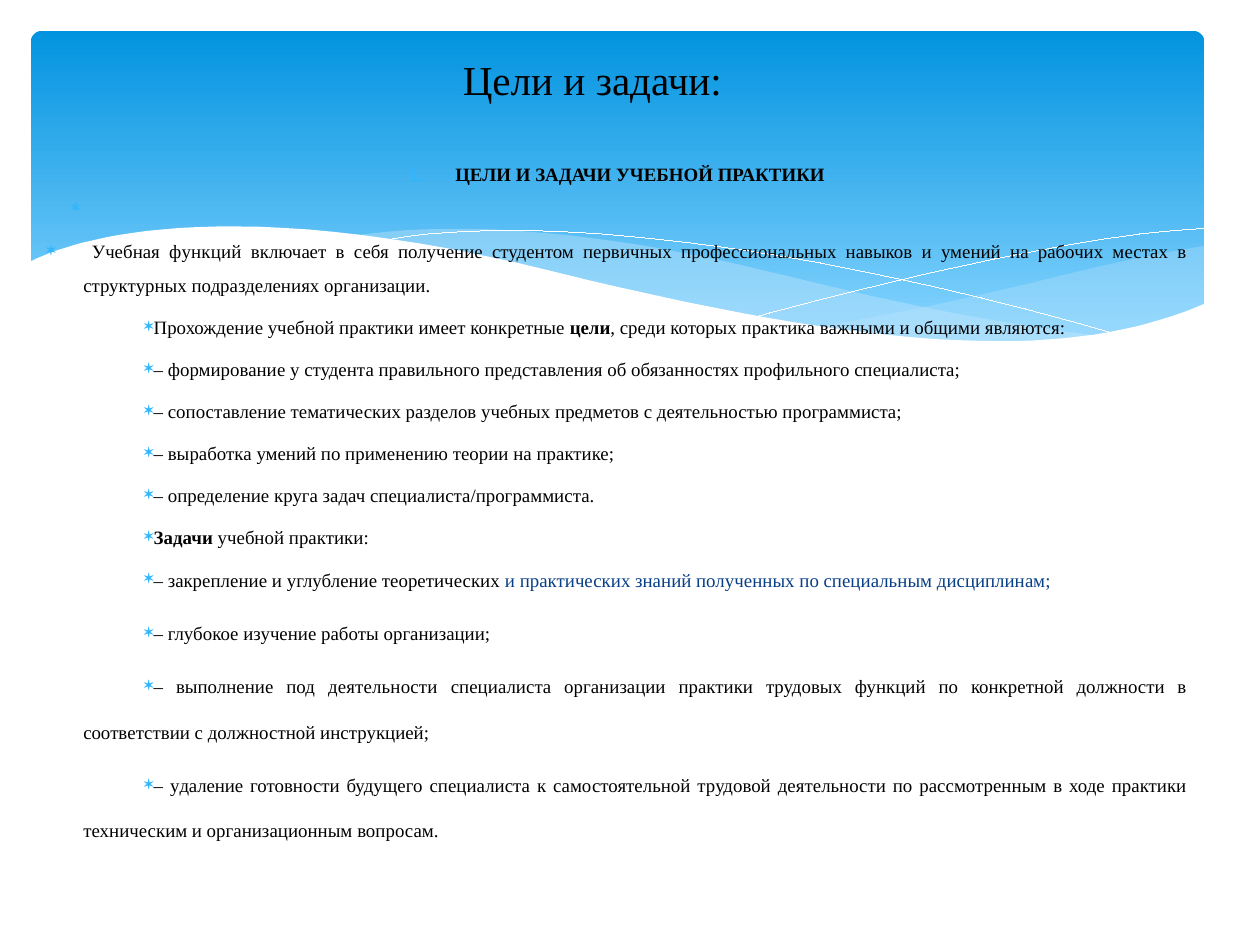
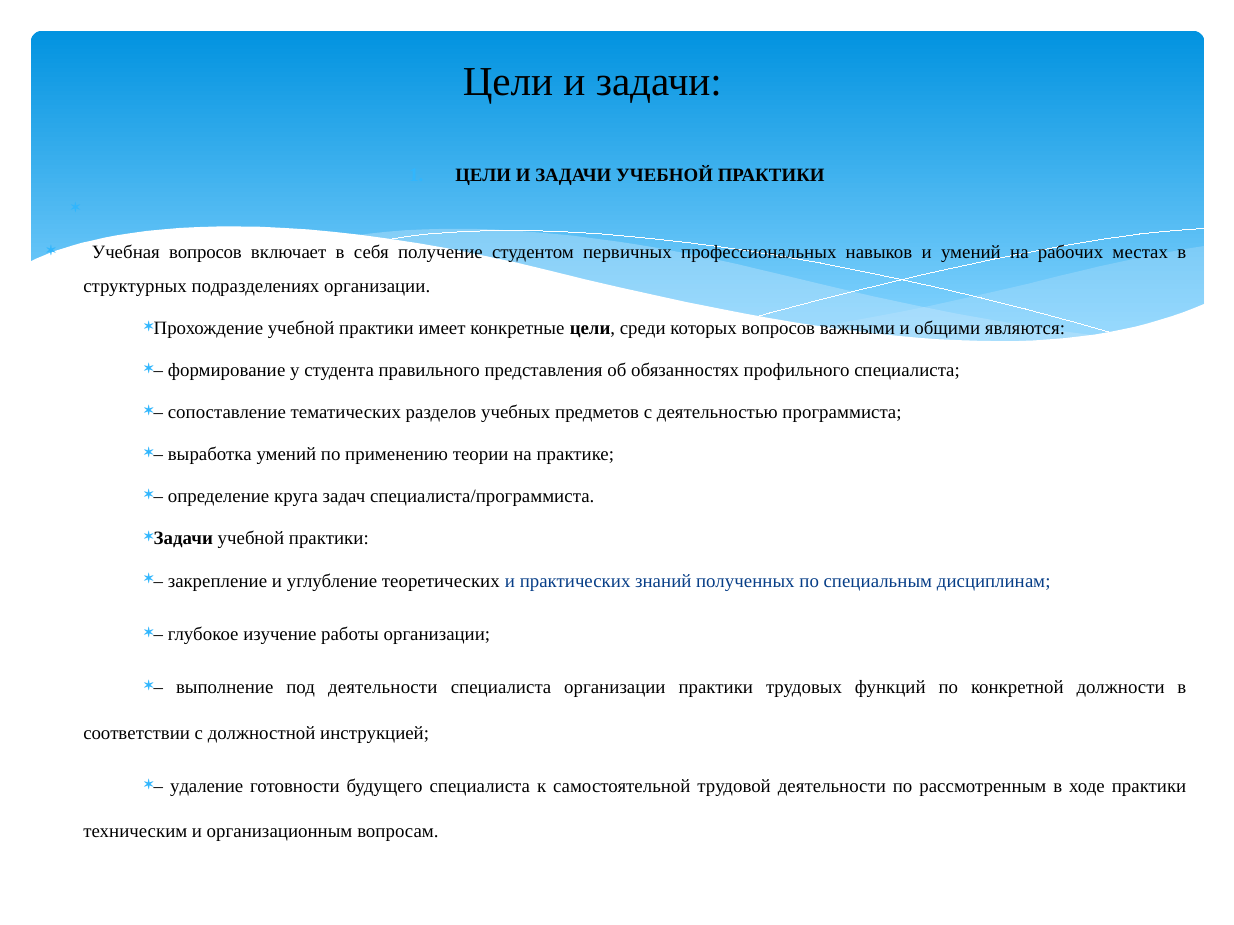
Учебная функций: функций -> вопросов
которых практика: практика -> вопросов
